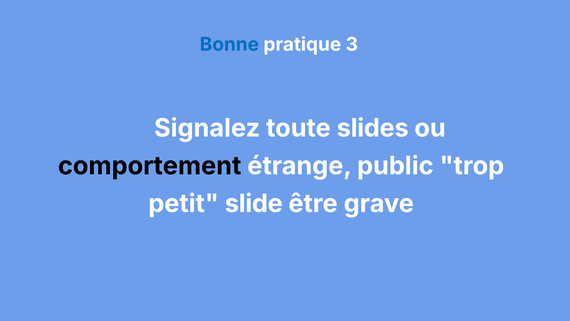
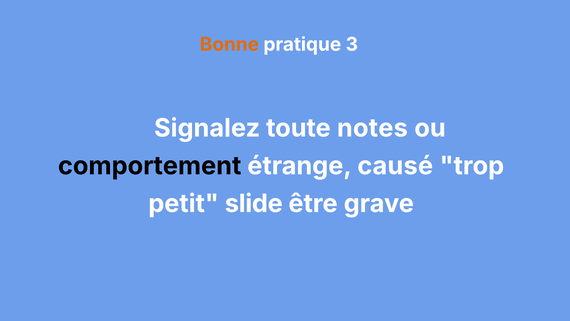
Bonne colour: blue -> orange
slides: slides -> notes
public: public -> causé
